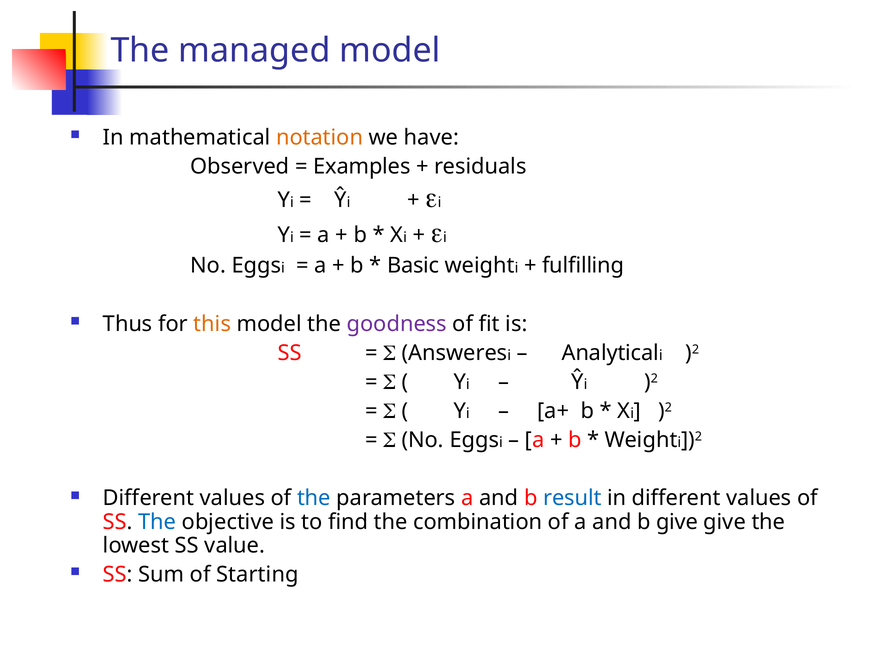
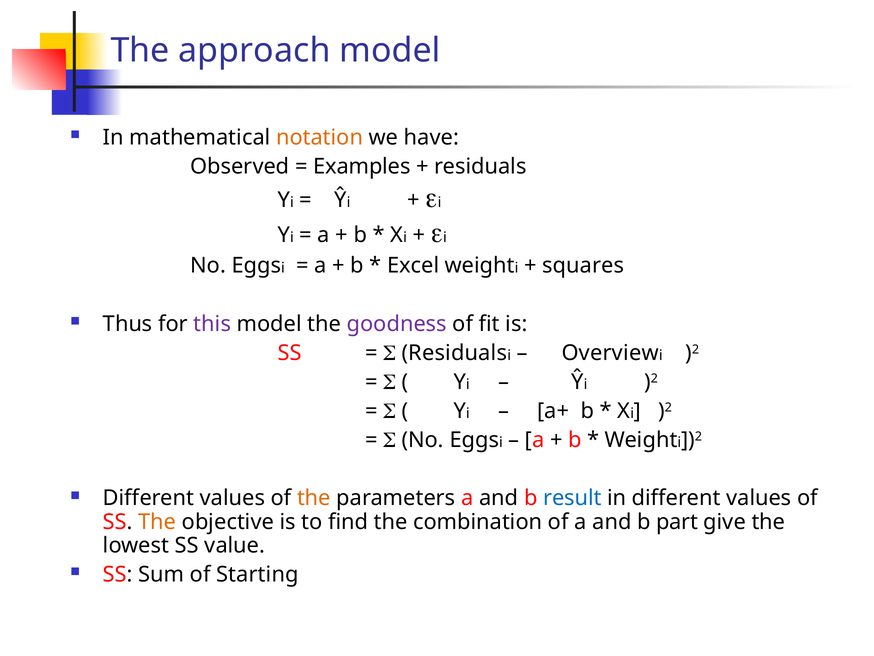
managed: managed -> approach
Basic: Basic -> Excel
fulfilling: fulfilling -> squares
this colour: orange -> purple
Answeres at (455, 353): Answeres -> Residuals
Analytical: Analytical -> Overview
the at (314, 498) colour: blue -> orange
The at (157, 521) colour: blue -> orange
b give: give -> part
